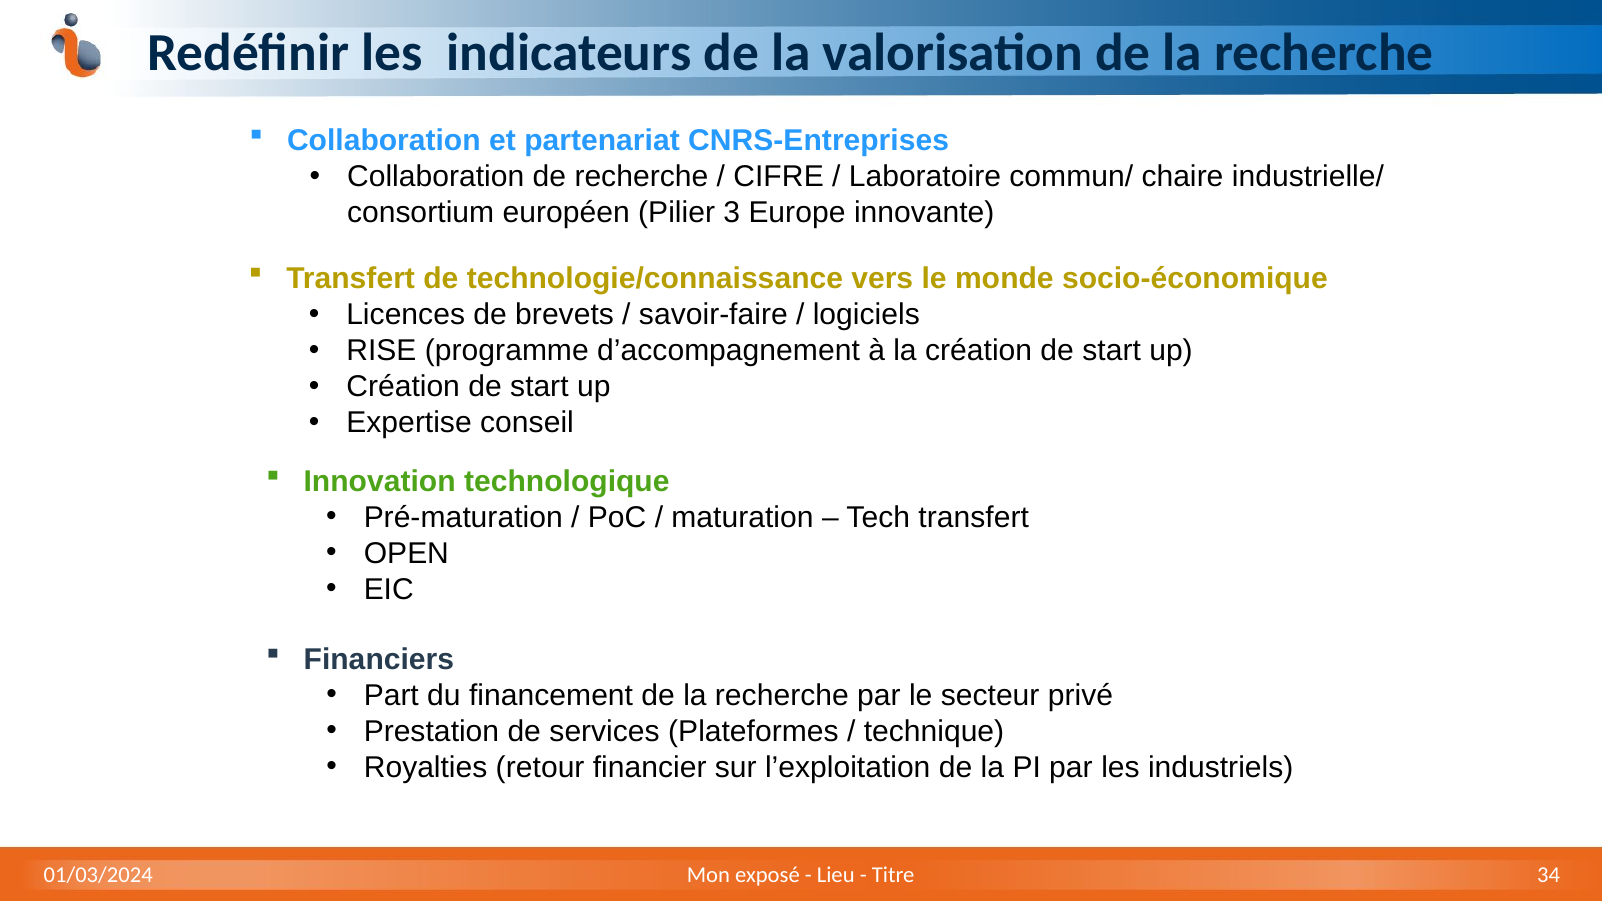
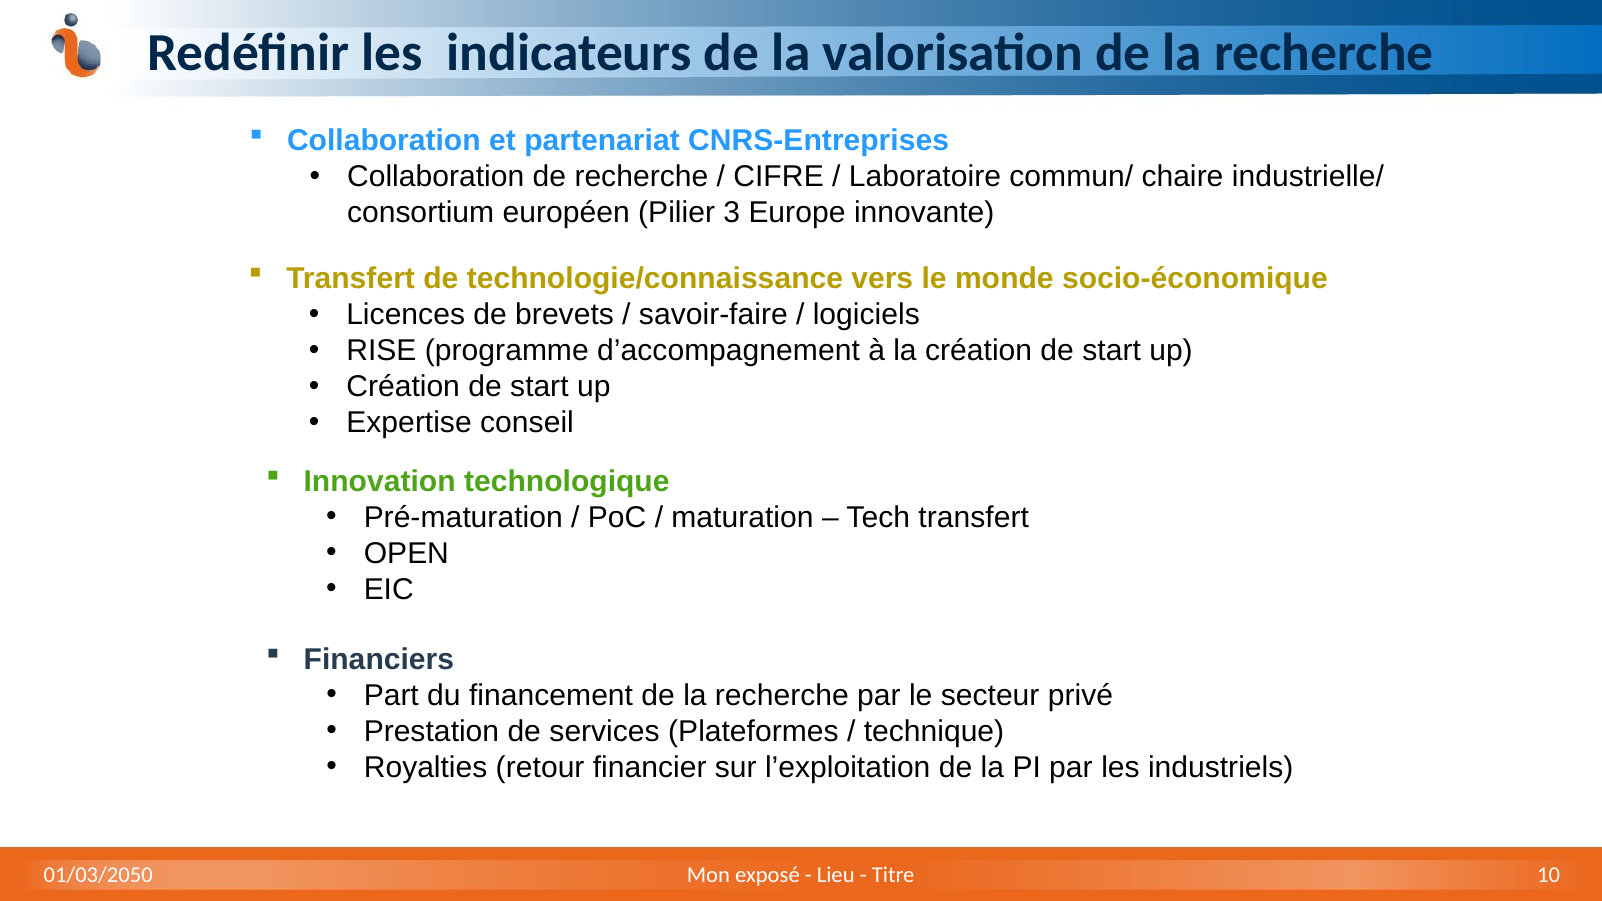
01/03/2024: 01/03/2024 -> 01/03/2050
34: 34 -> 10
